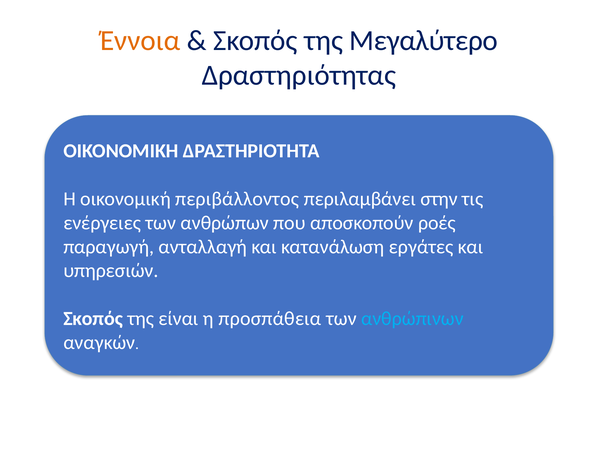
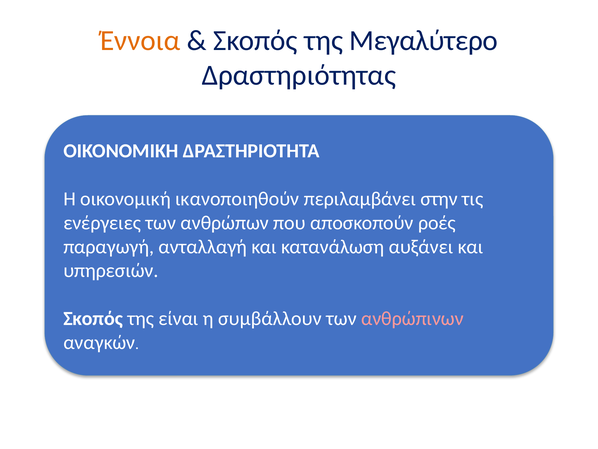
περιβάλλοντος: περιβάλλοντος -> ικανοποιηθούν
εργάτες: εργάτες -> αυξάνει
προσπάθεια: προσπάθεια -> συμβάλλουν
ανθρώπινων at (412, 318) colour: light blue -> pink
